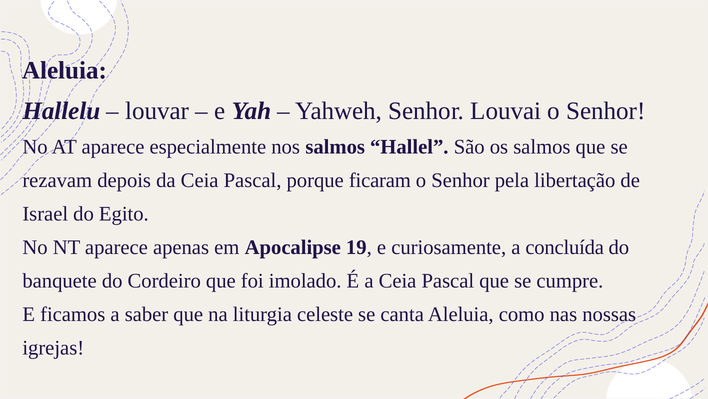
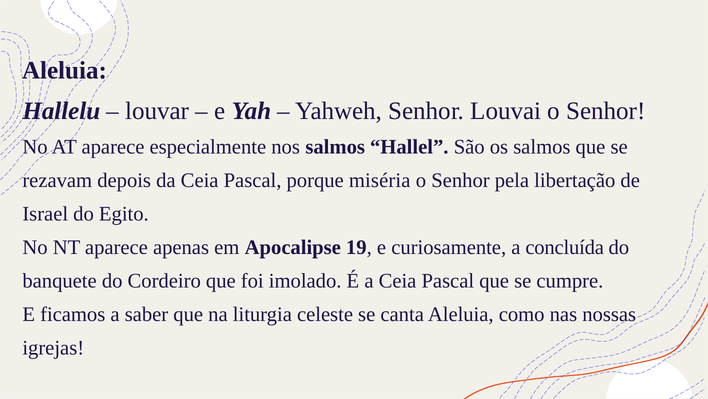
ficaram: ficaram -> miséria
